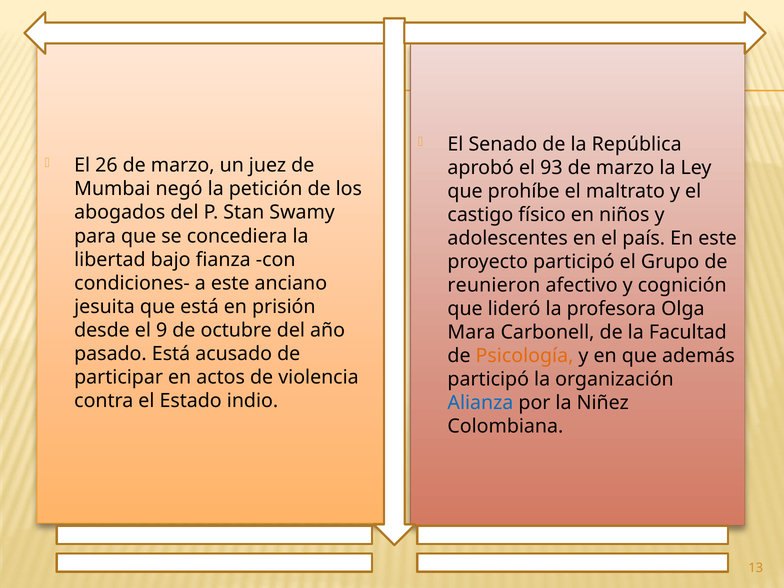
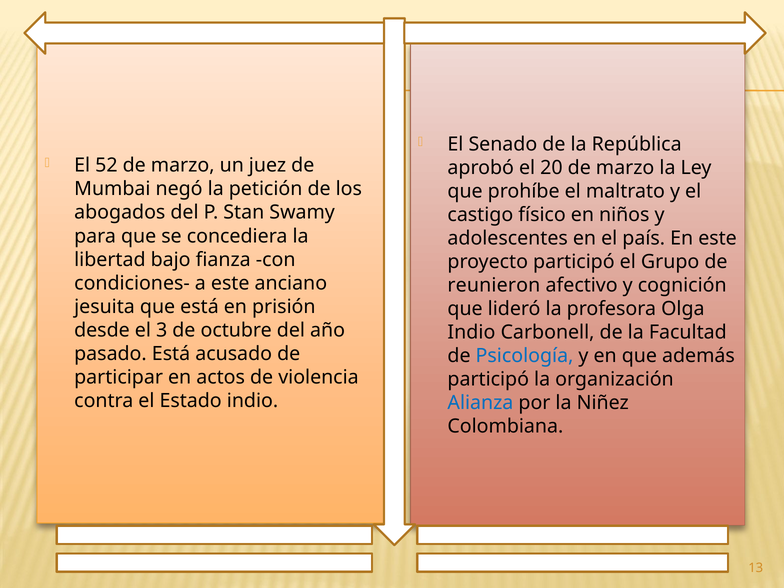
26: 26 -> 52
93: 93 -> 20
9: 9 -> 3
Mara at (471, 332): Mara -> Indio
Psicología colour: orange -> blue
